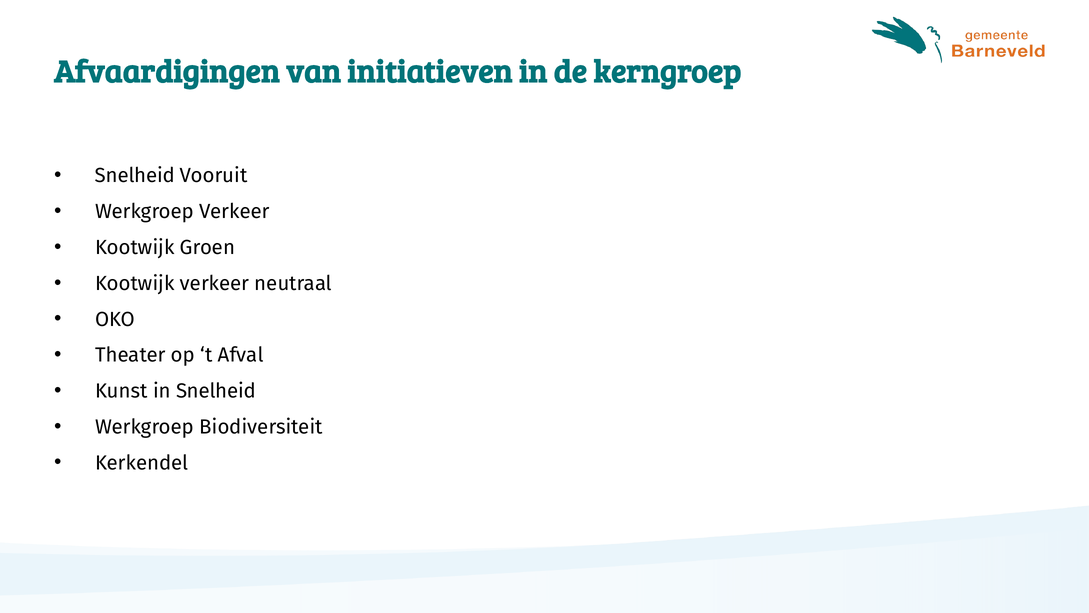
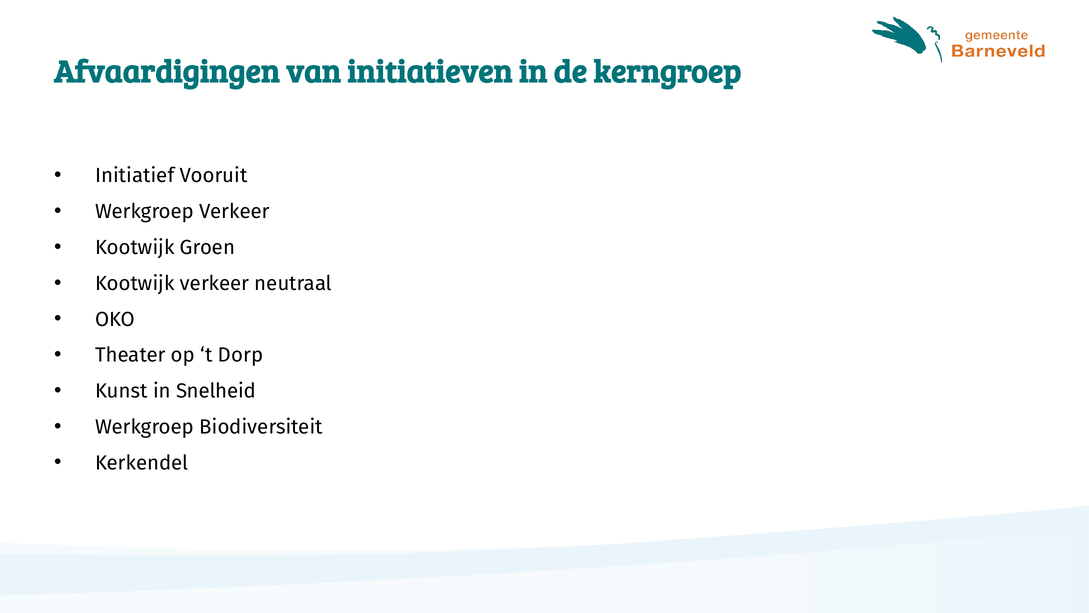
Snelheid at (135, 176): Snelheid -> Initiatief
Afval: Afval -> Dorp
